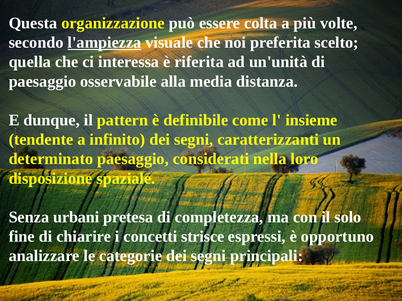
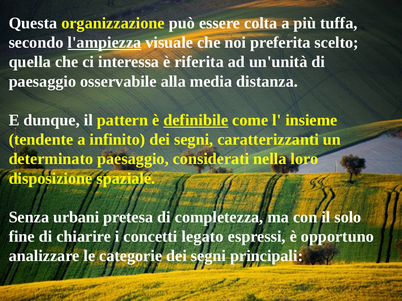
volte: volte -> tuffa
definibile underline: none -> present
strisce: strisce -> legato
